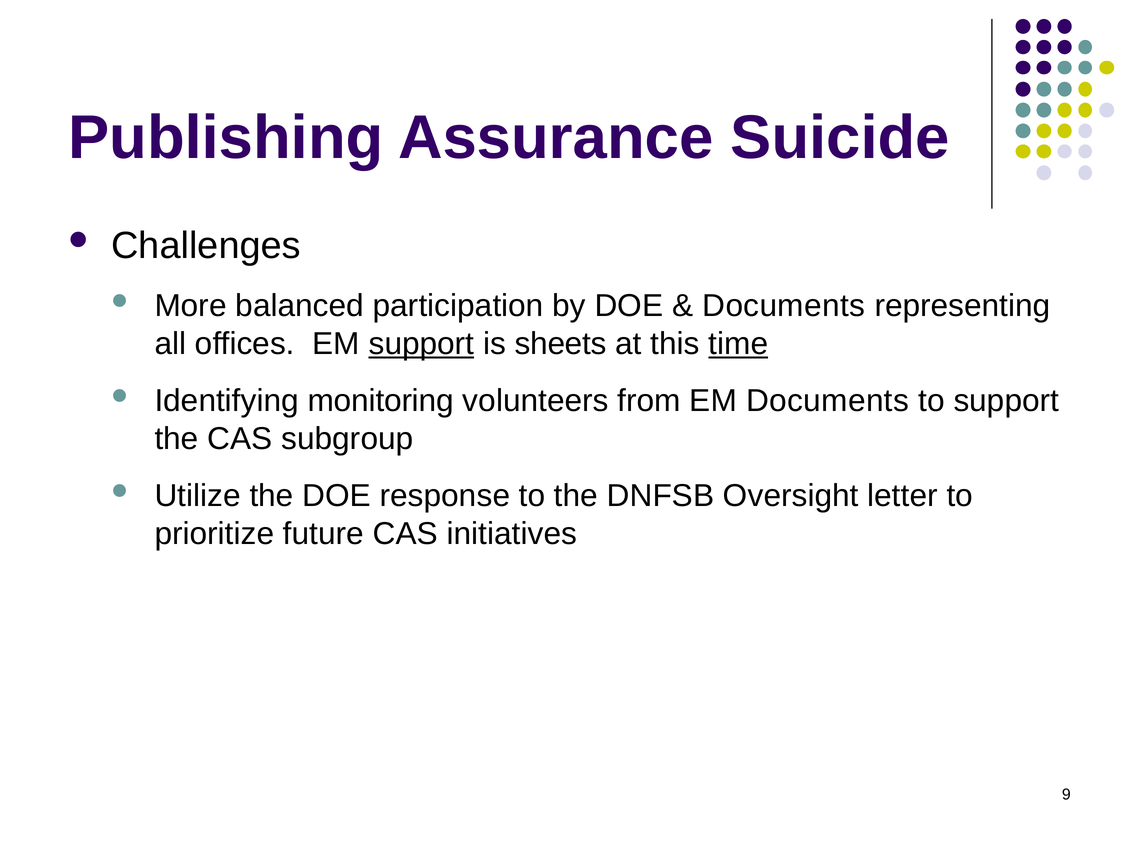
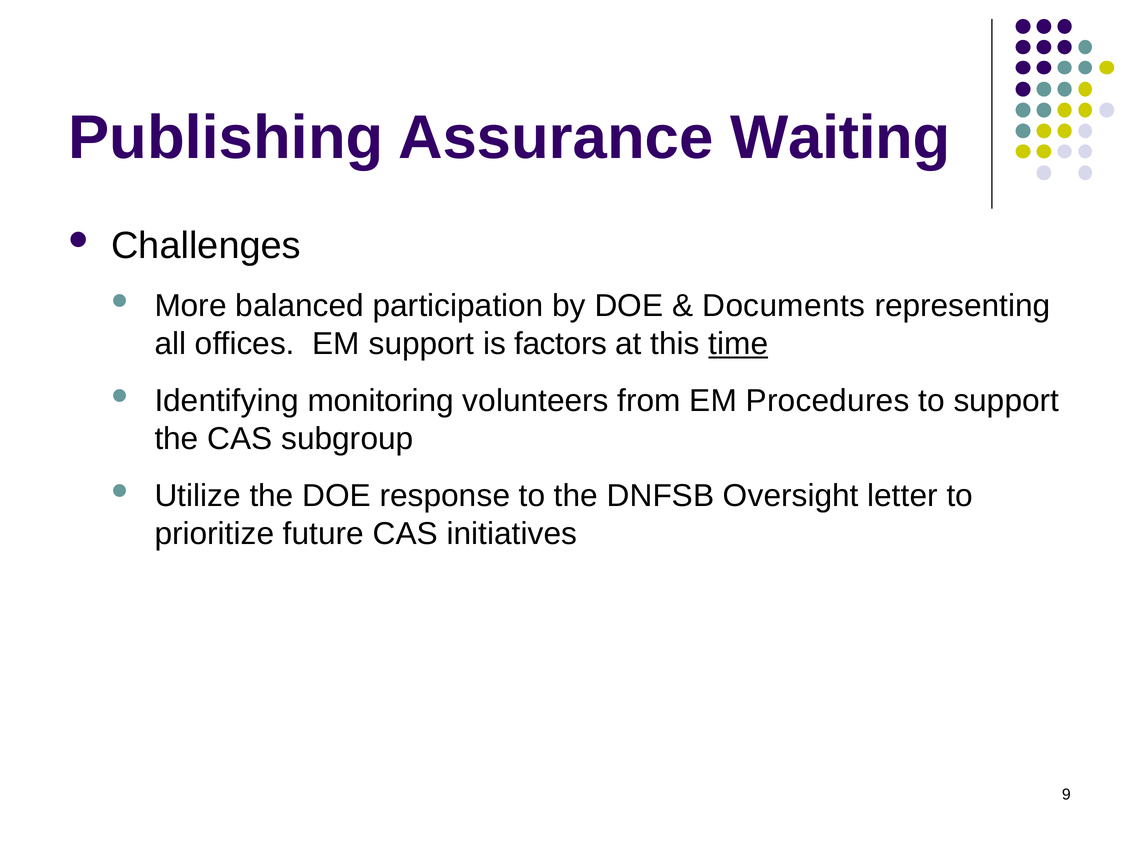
Suicide: Suicide -> Waiting
support at (421, 344) underline: present -> none
sheets: sheets -> factors
EM Documents: Documents -> Procedures
